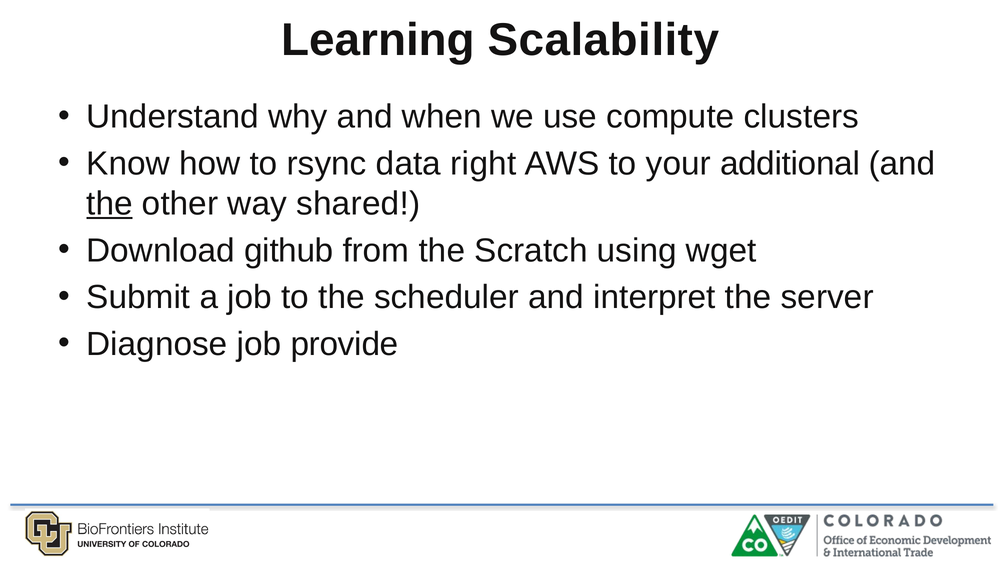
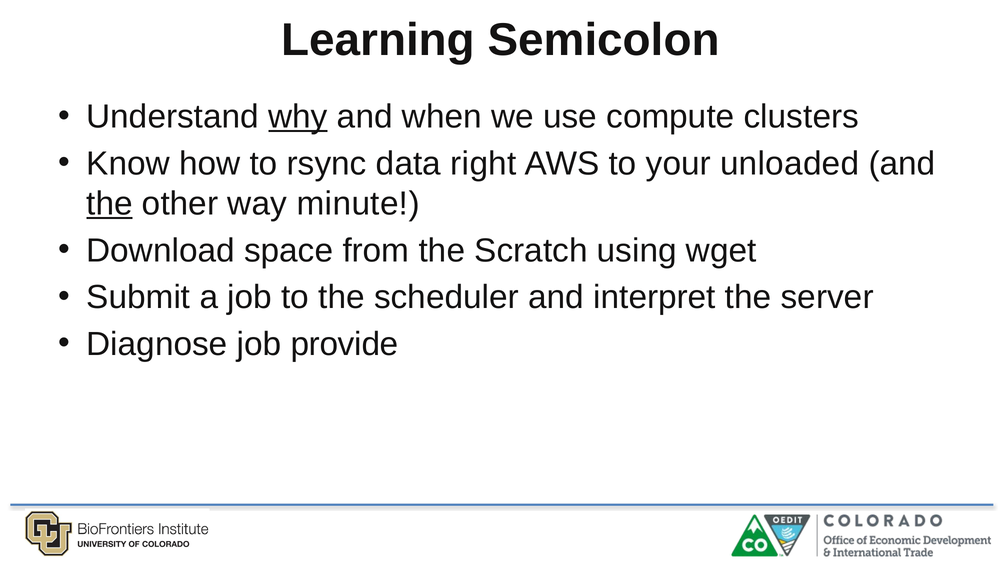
Scalability: Scalability -> Semicolon
why underline: none -> present
additional: additional -> unloaded
shared: shared -> minute
github: github -> space
